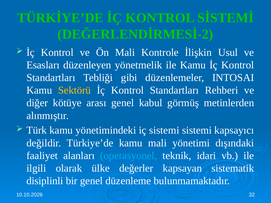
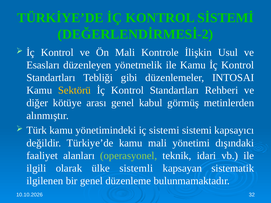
operasyonel colour: light blue -> light green
değerler: değerler -> sistemli
disiplinli: disiplinli -> ilgilenen
